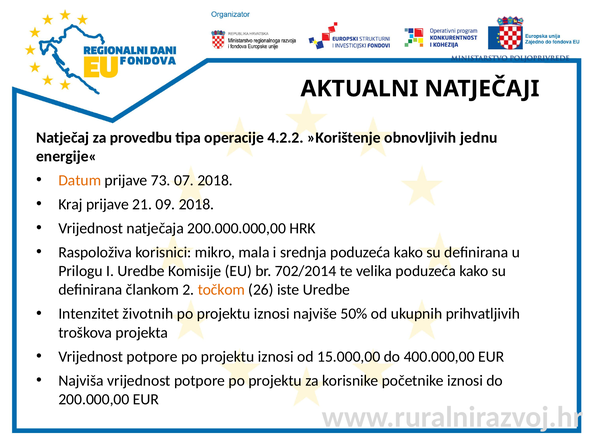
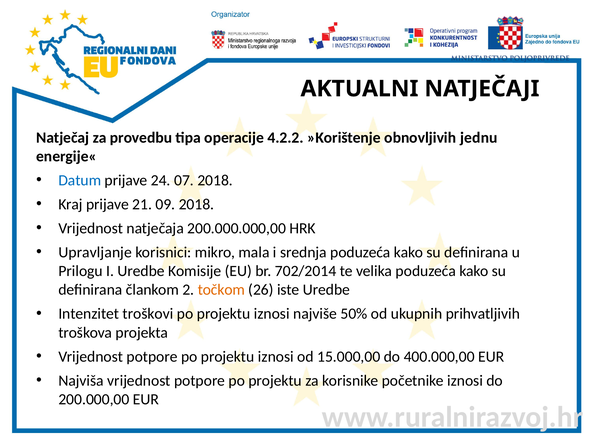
Datum colour: orange -> blue
73: 73 -> 24
Raspoloživa: Raspoloživa -> Upravljanje
životnih: životnih -> troškovi
